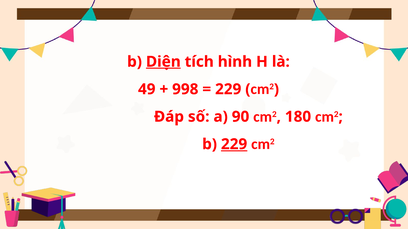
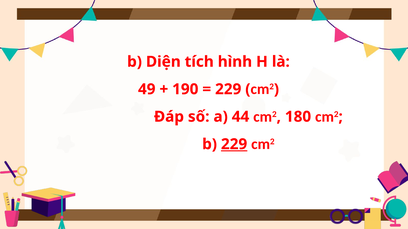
Diện underline: present -> none
998: 998 -> 190
90: 90 -> 44
